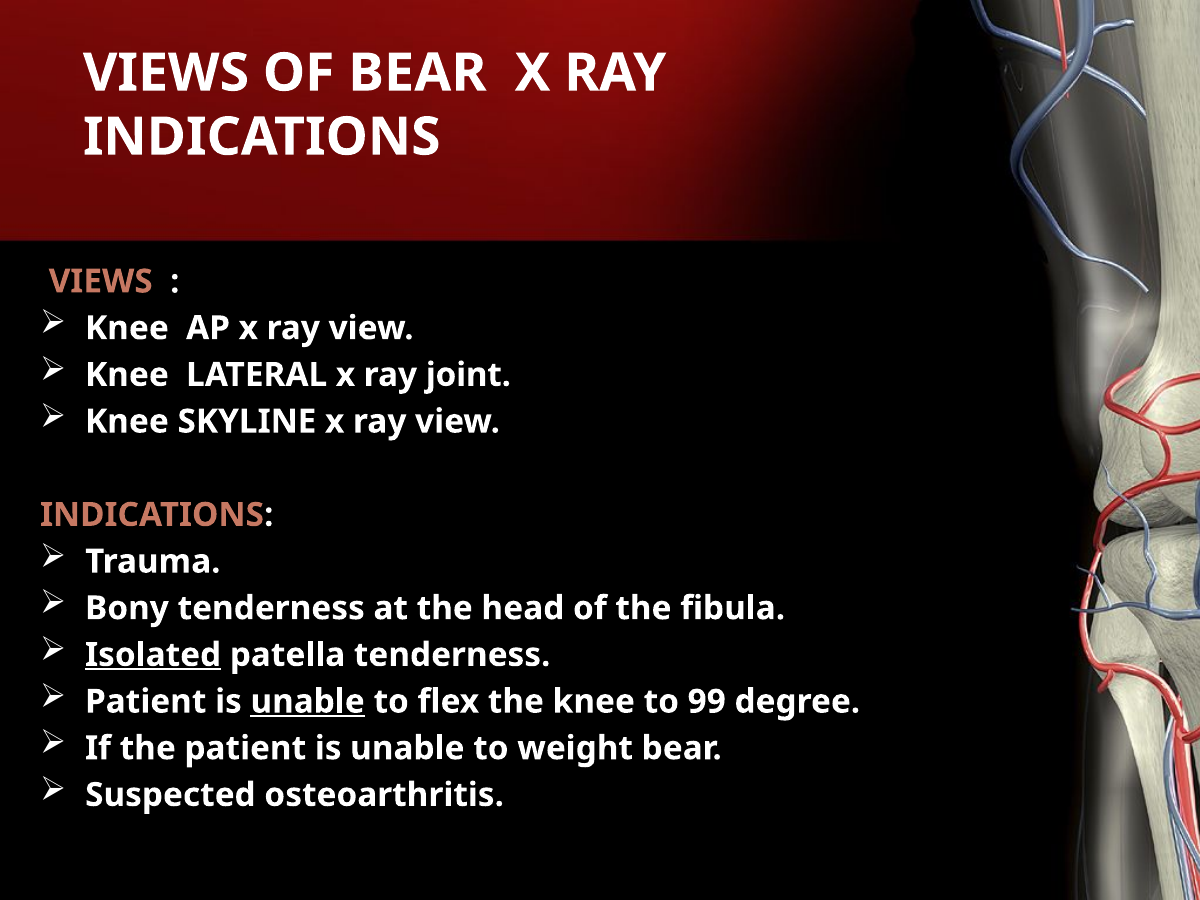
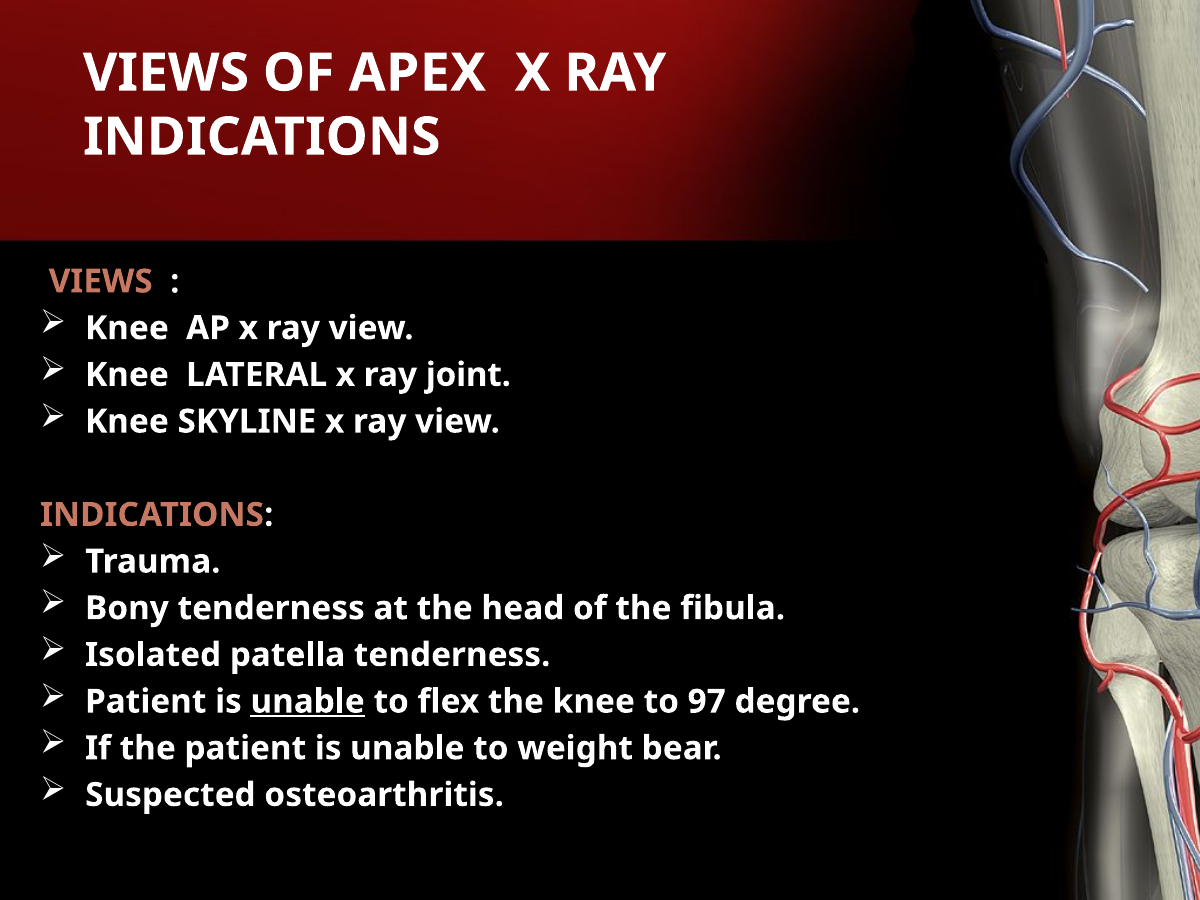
OF BEAR: BEAR -> APEX
Isolated underline: present -> none
99: 99 -> 97
